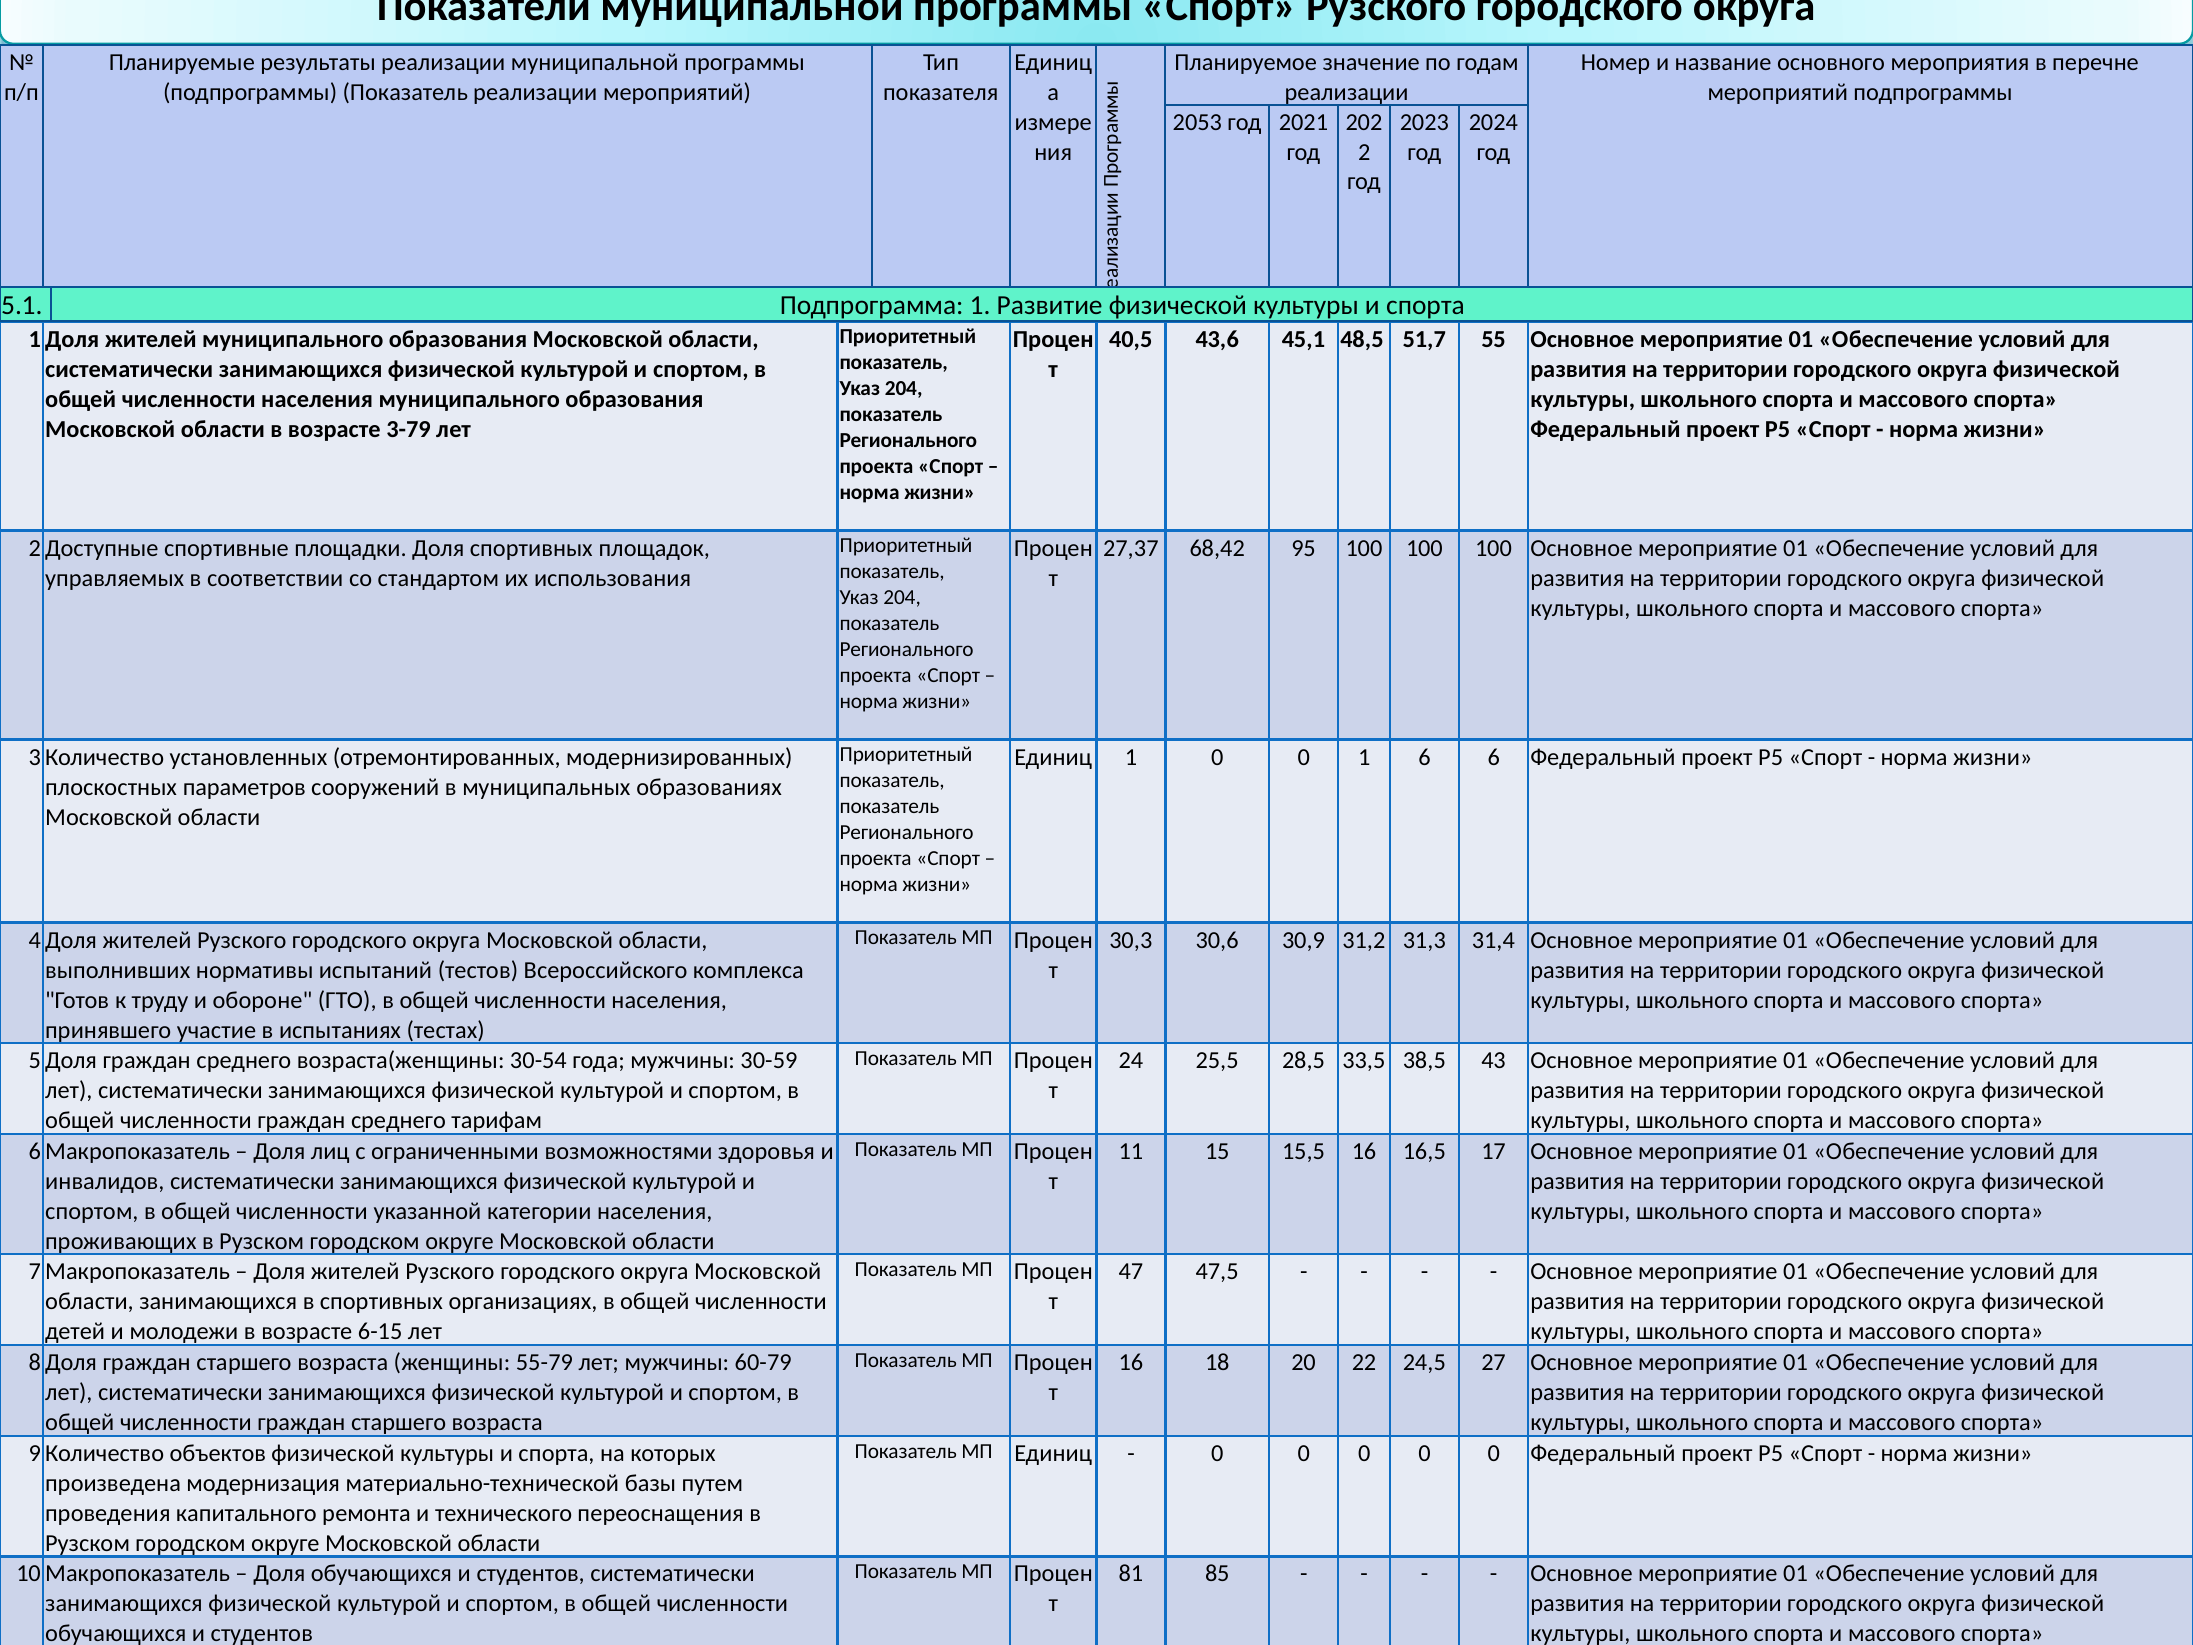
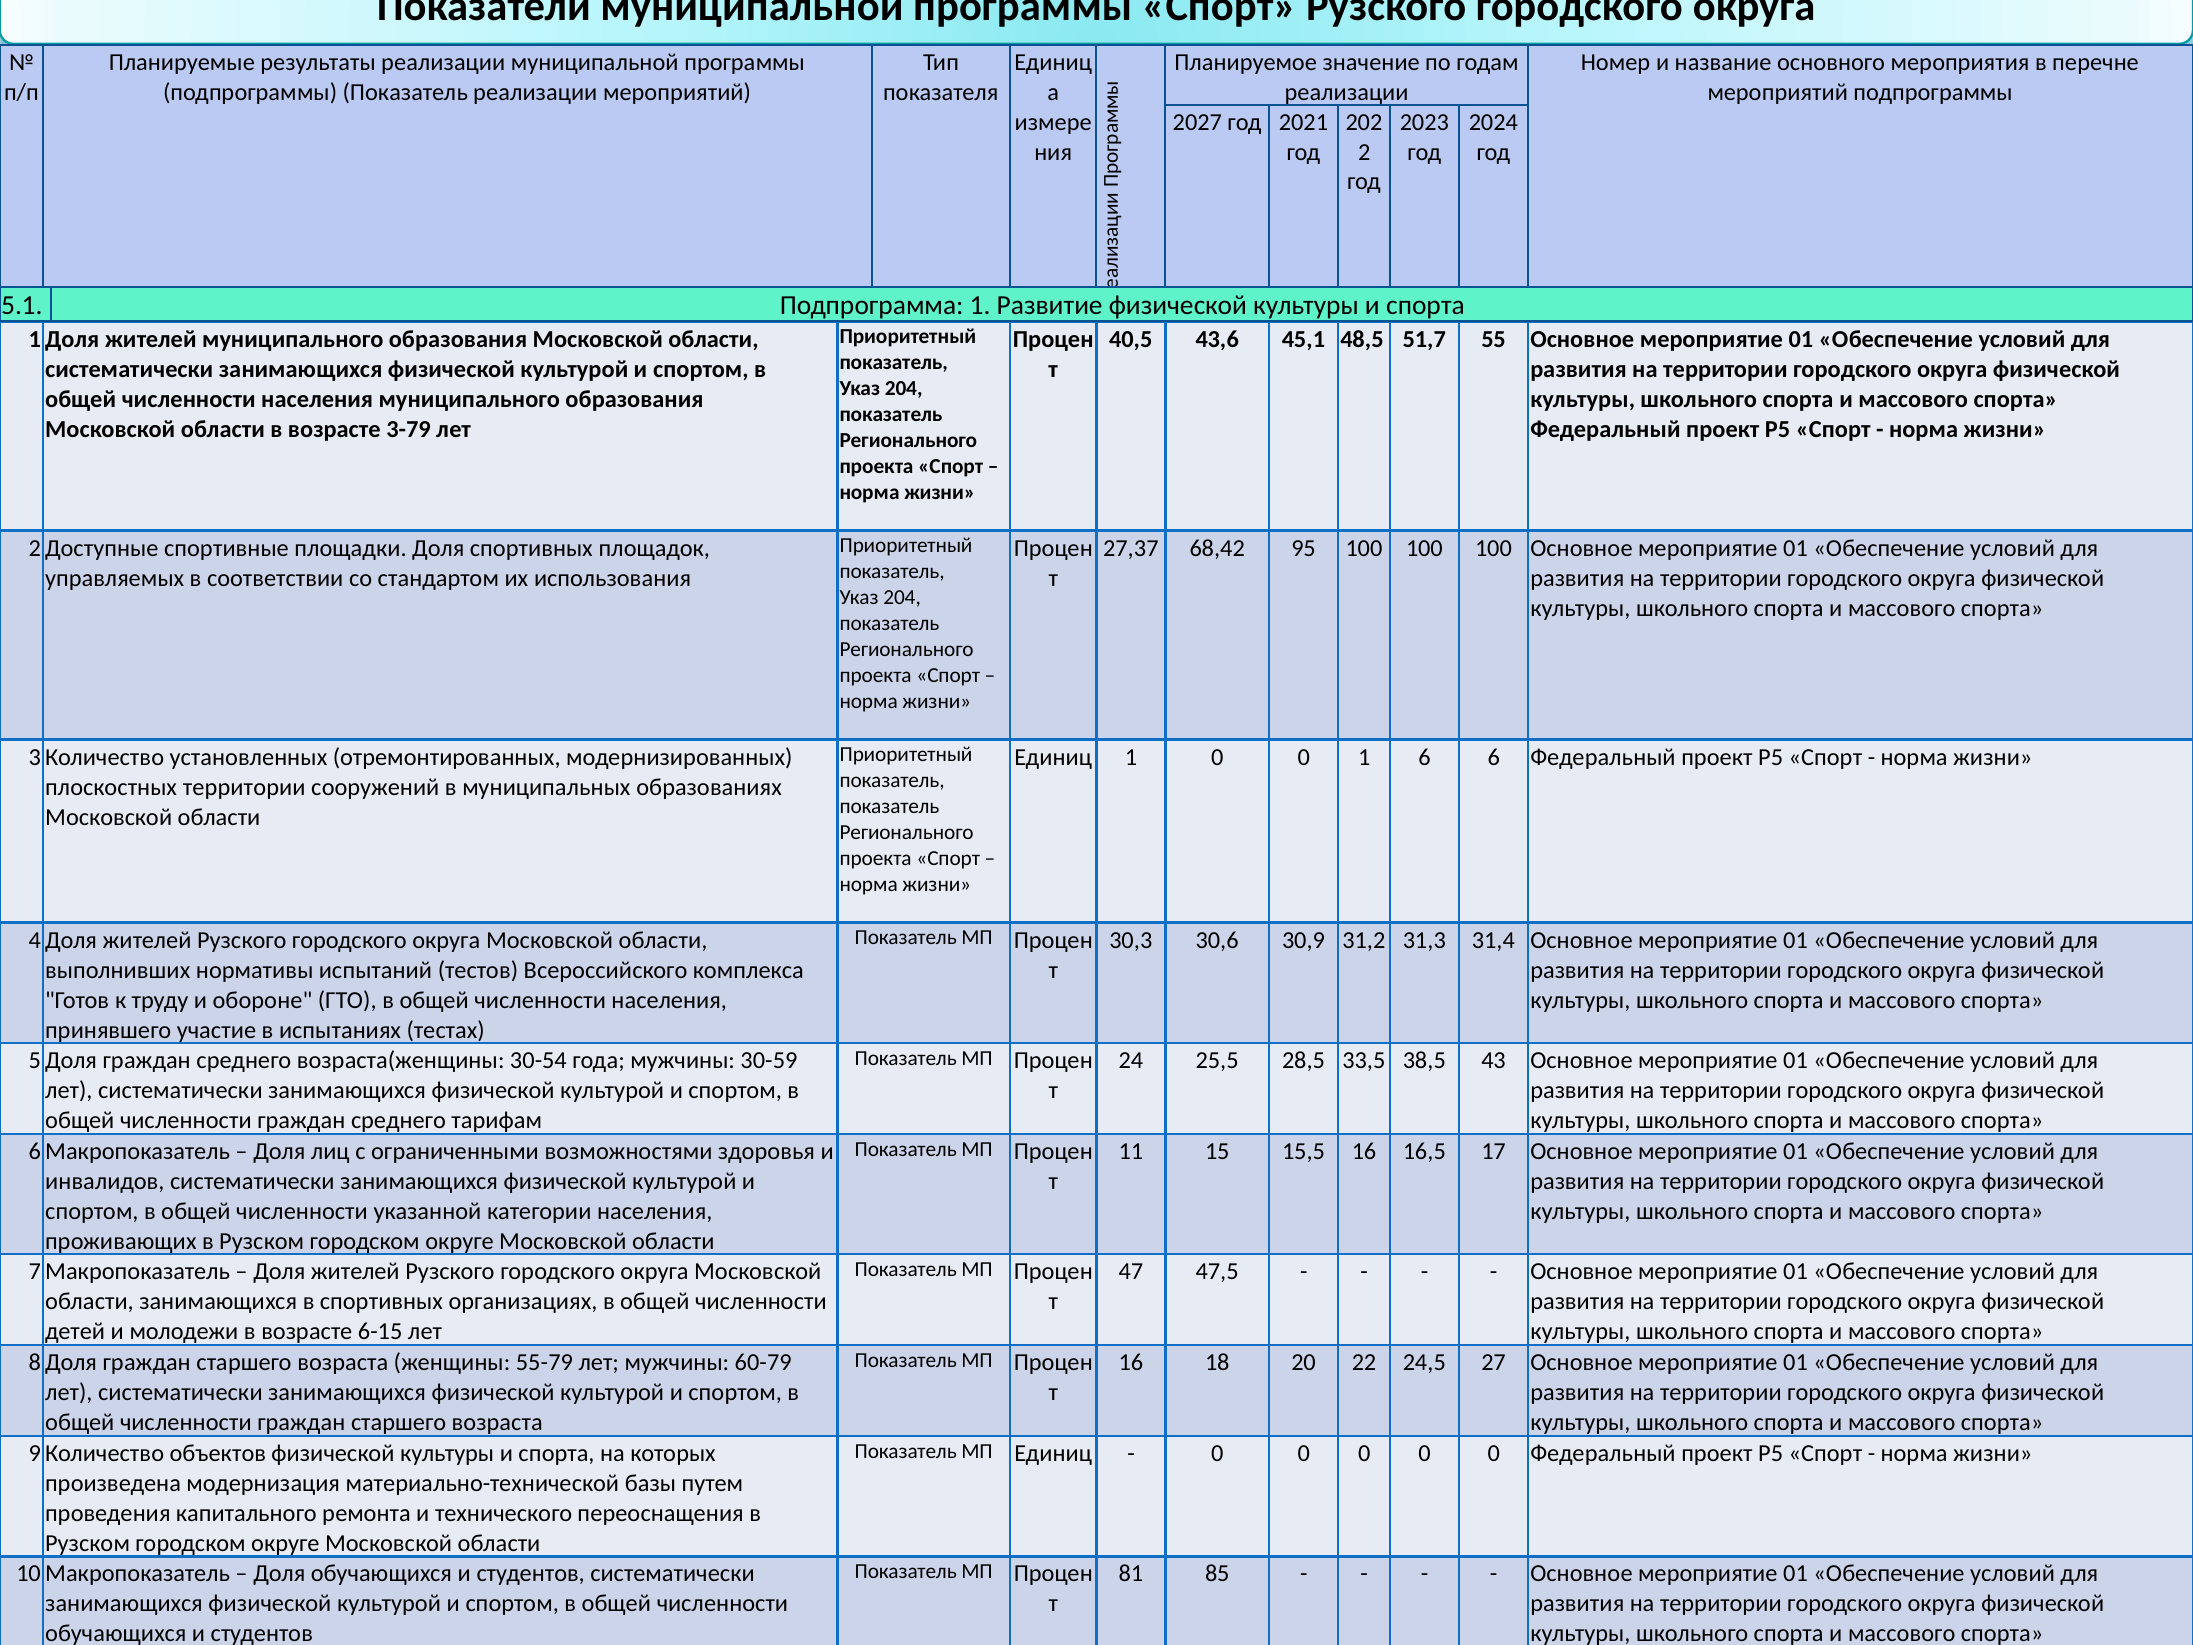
2053: 2053 -> 2027
плоскостных параметров: параметров -> территории
